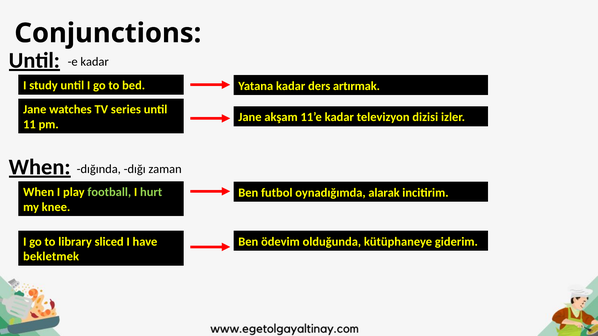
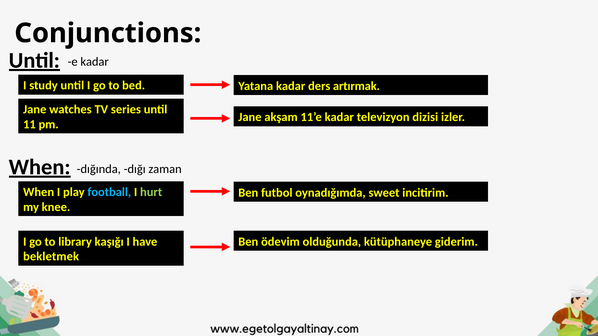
football colour: light green -> light blue
alarak: alarak -> sweet
sliced: sliced -> kaşığı
